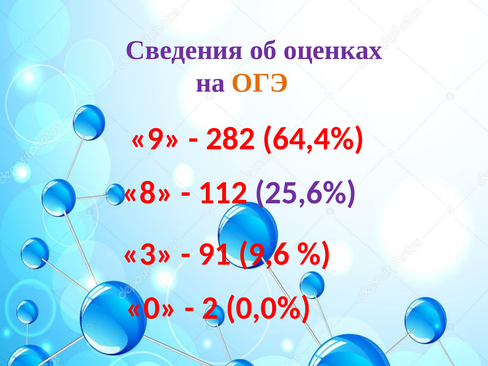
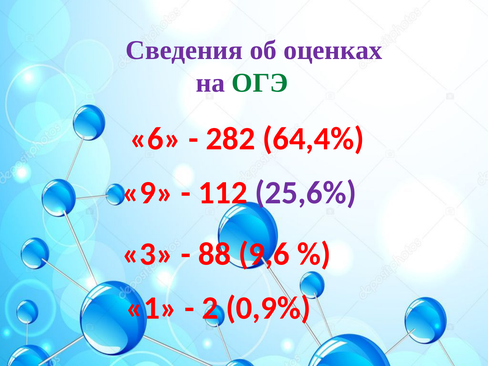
ОГЭ colour: orange -> green
9: 9 -> 6
8: 8 -> 9
91: 91 -> 88
0: 0 -> 1
0,0%: 0,0% -> 0,9%
